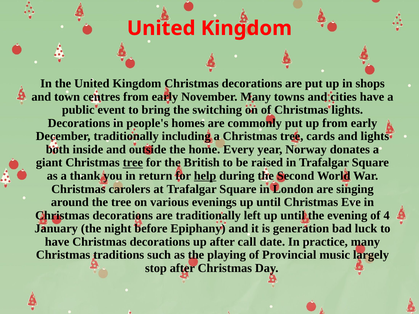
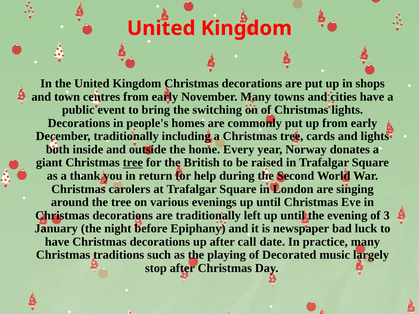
help underline: present -> none
4: 4 -> 3
generation: generation -> newspaper
Provincial: Provincial -> Decorated
